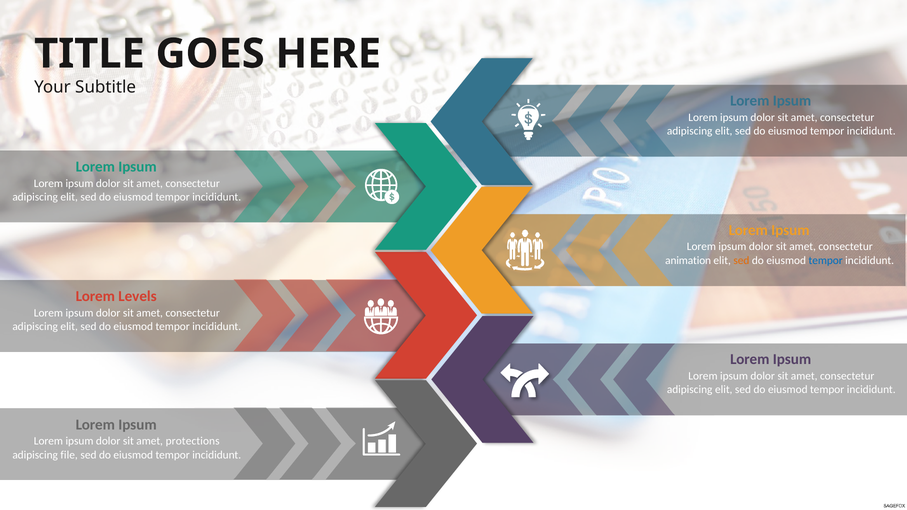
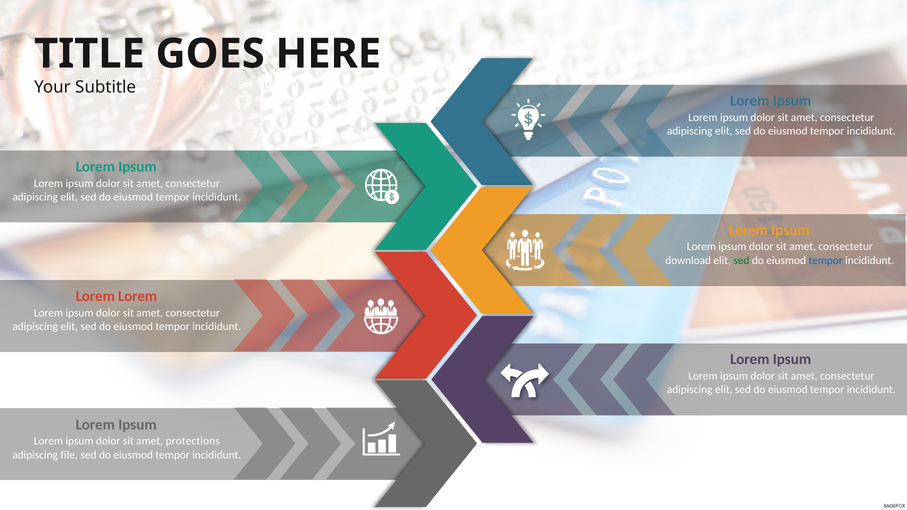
animation: animation -> download
sed at (741, 260) colour: orange -> green
Levels at (137, 297): Levels -> Lorem
